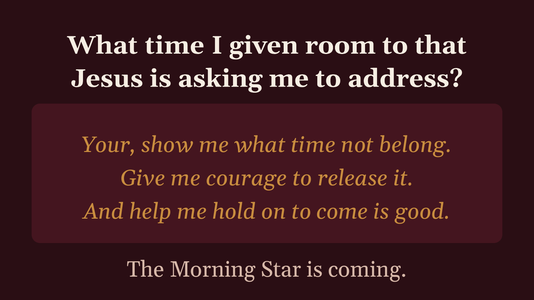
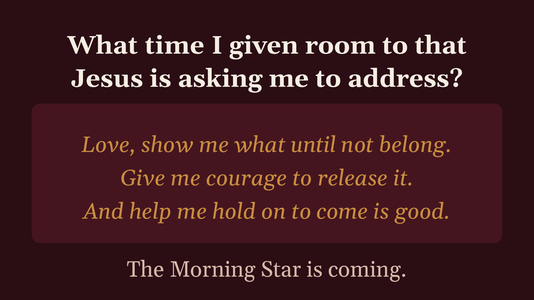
Your: Your -> Love
me what time: time -> until
